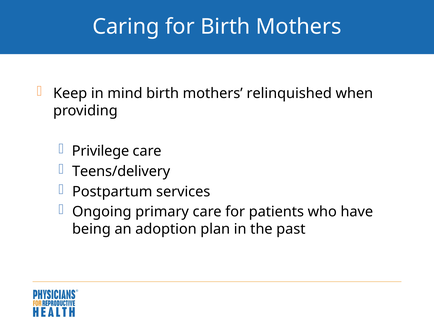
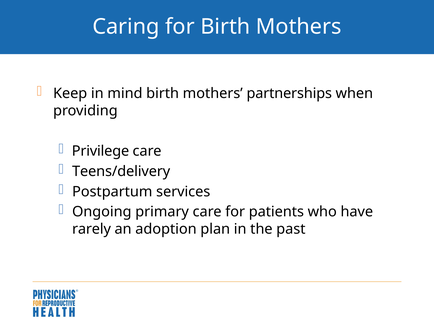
relinquished: relinquished -> partnerships
being: being -> rarely
